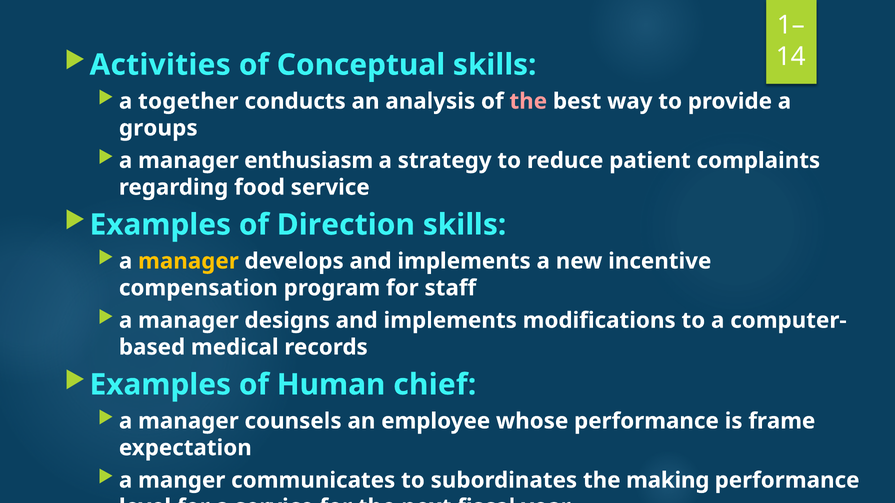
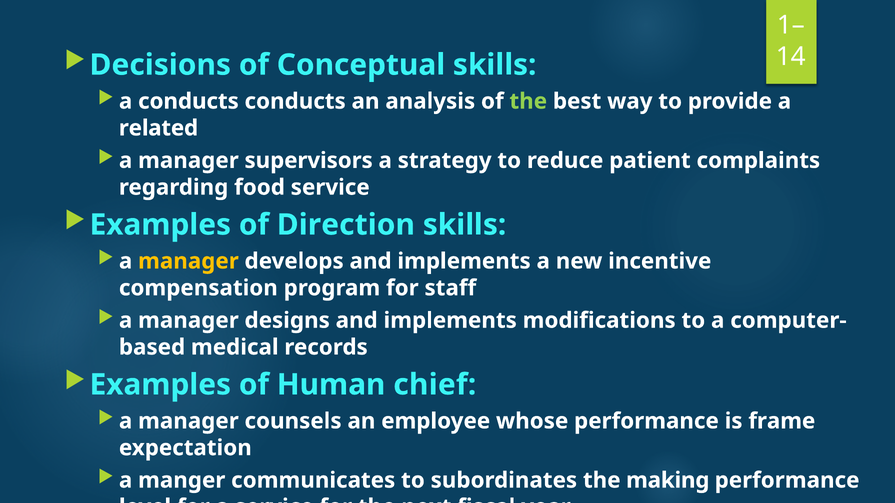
Activities: Activities -> Decisions
a together: together -> conducts
the at (528, 101) colour: pink -> light green
groups: groups -> related
enthusiasm: enthusiasm -> supervisors
